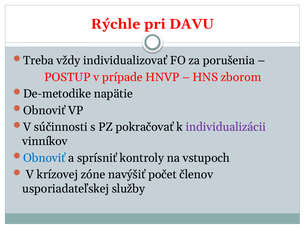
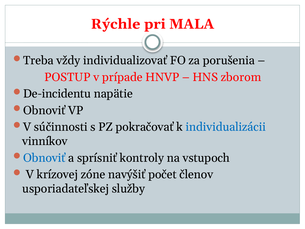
DAVU: DAVU -> MALA
De-metodike: De-metodike -> De-incidentu
individualizácii colour: purple -> blue
